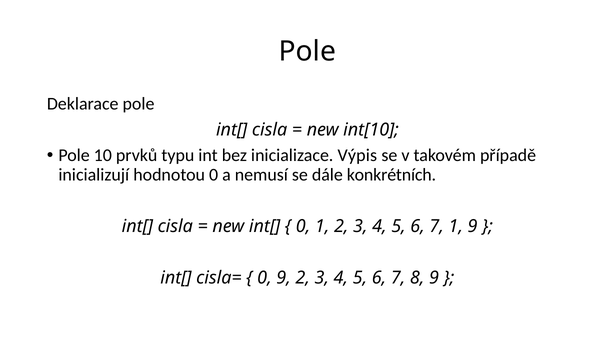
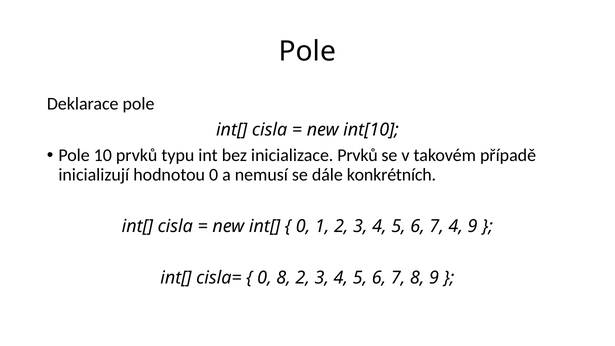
inicializace Výpis: Výpis -> Prvků
7 1: 1 -> 4
0 9: 9 -> 8
